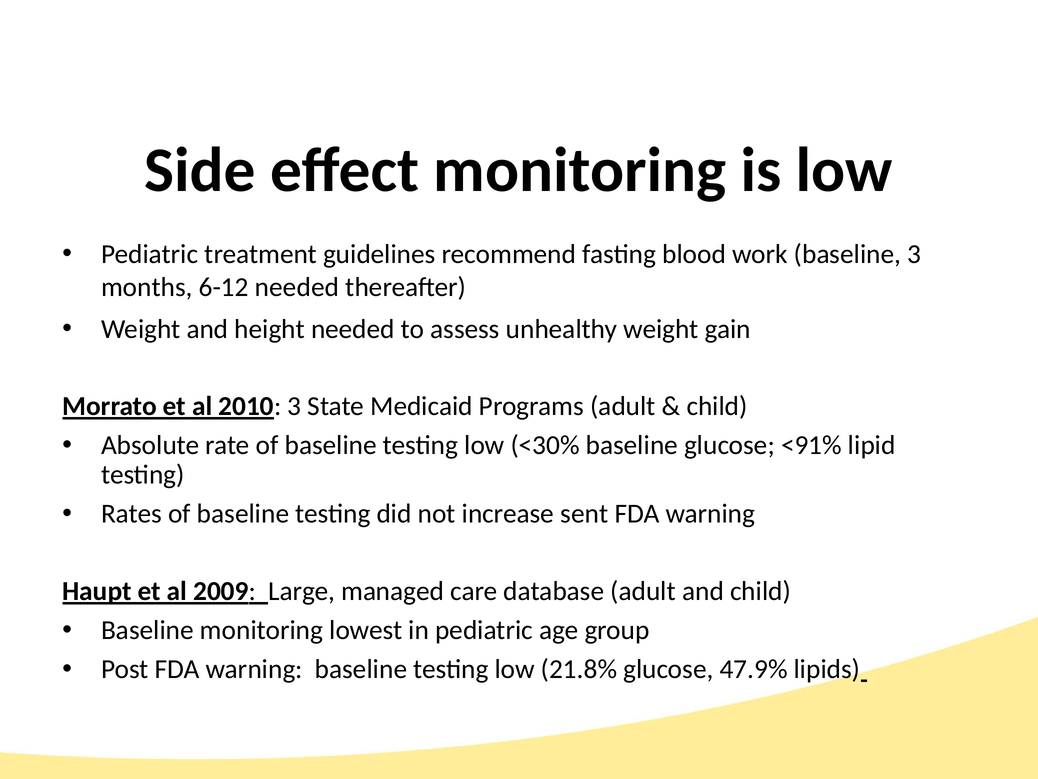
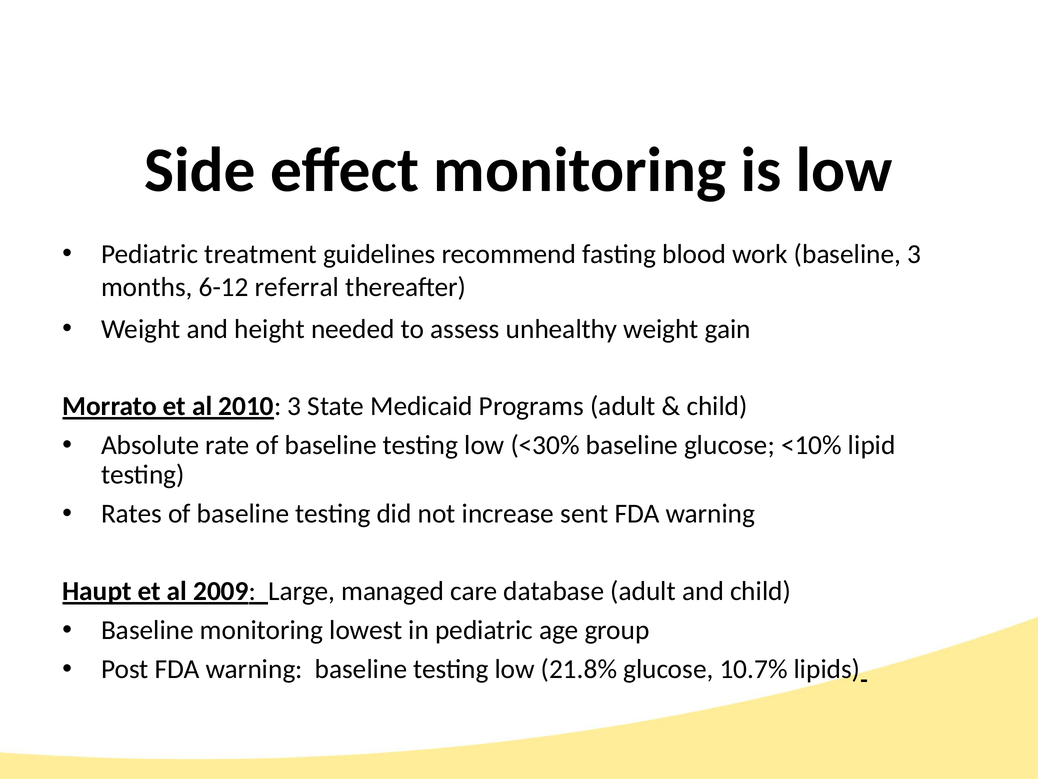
6-12 needed: needed -> referral
<91%: <91% -> <10%
47.9%: 47.9% -> 10.7%
